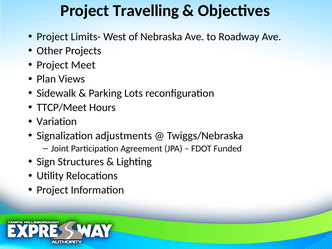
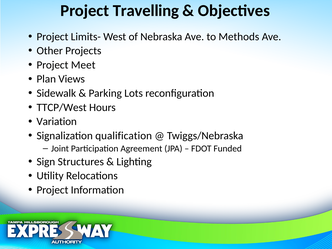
Roadway: Roadway -> Methods
TTCP/Meet: TTCP/Meet -> TTCP/West
adjustments: adjustments -> qualification
